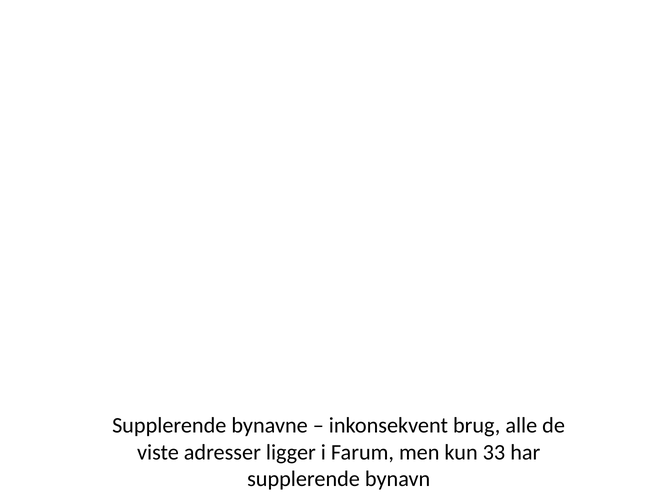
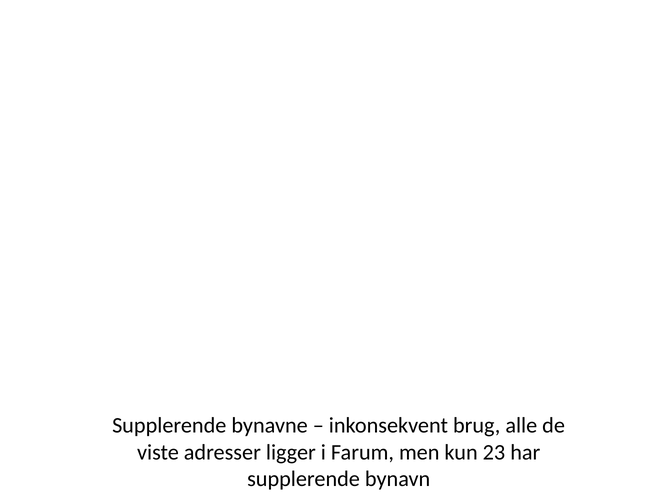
33: 33 -> 23
